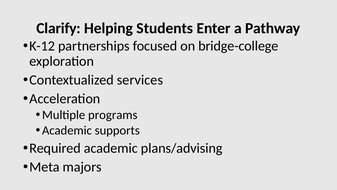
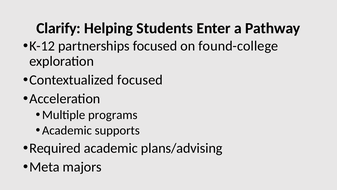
bridge-college: bridge-college -> found-college
Contextualized services: services -> focused
